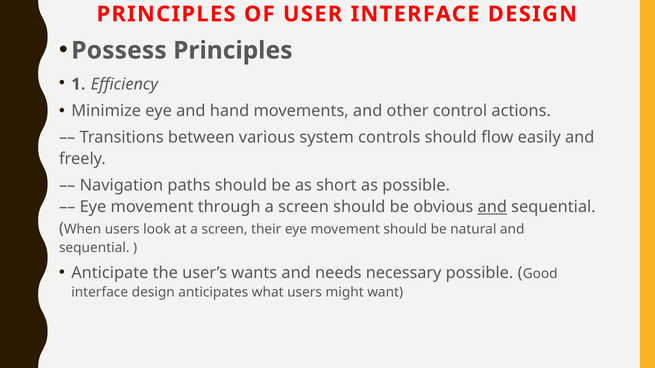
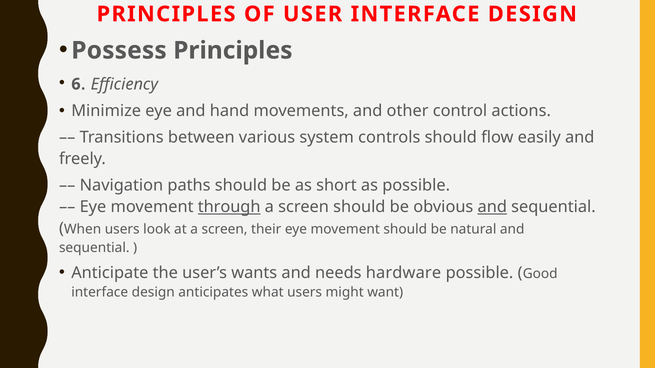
1: 1 -> 6
through underline: none -> present
necessary: necessary -> hardware
